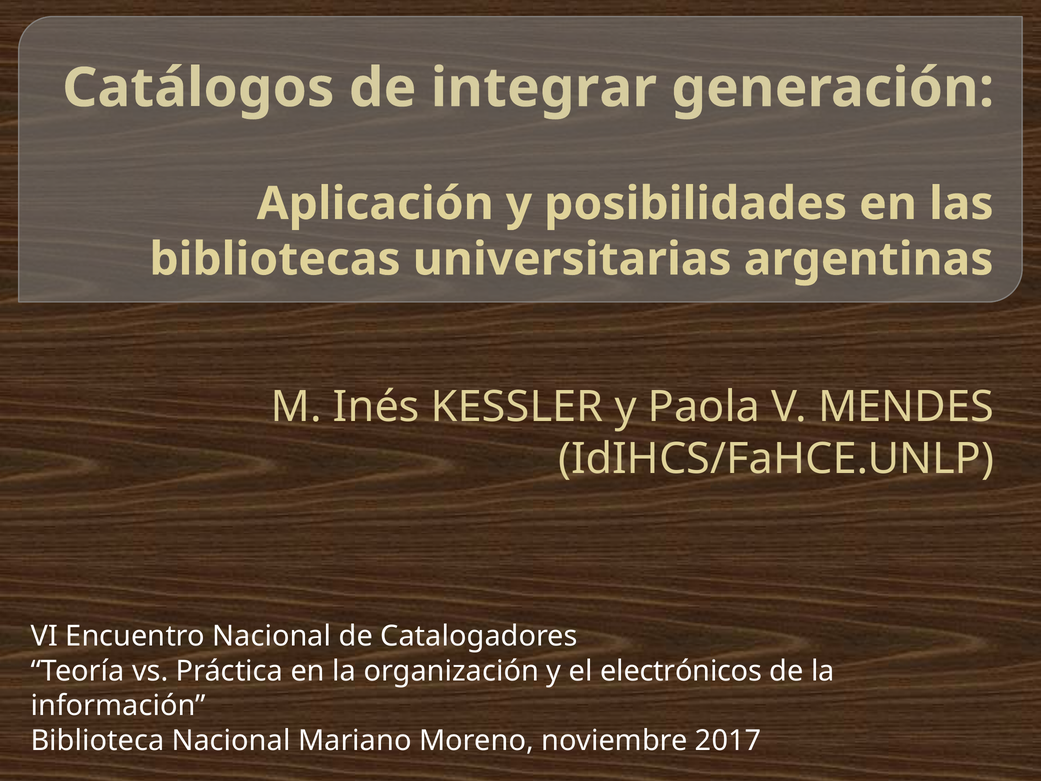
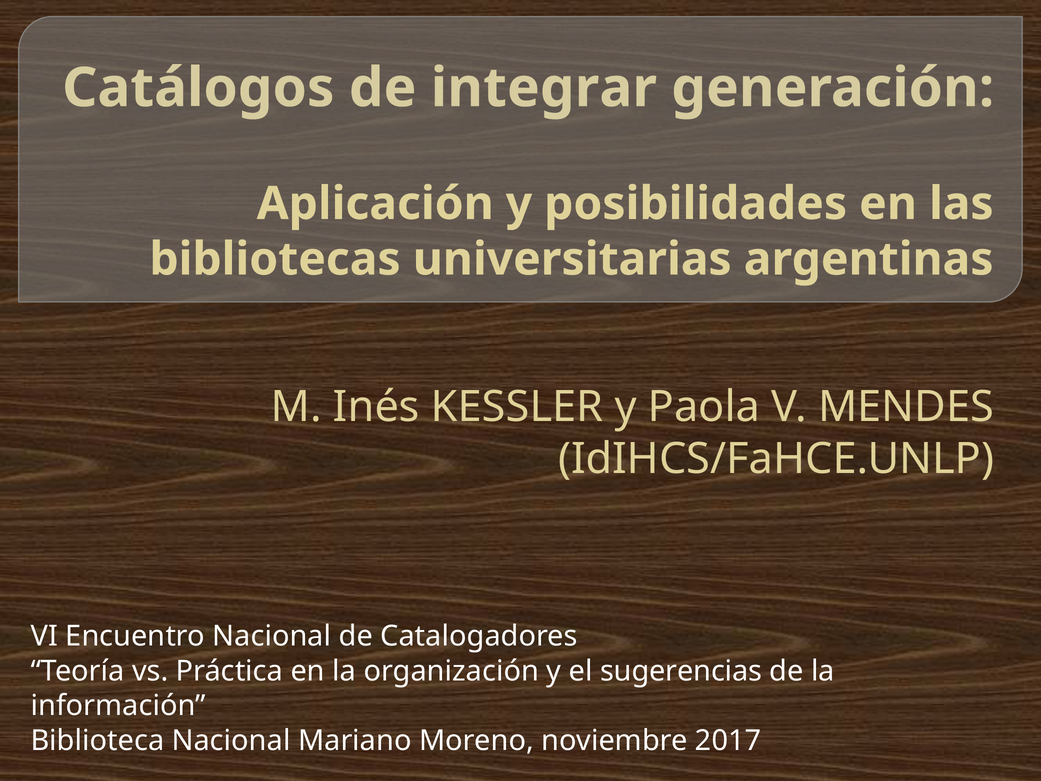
electrónicos: electrónicos -> sugerencias
